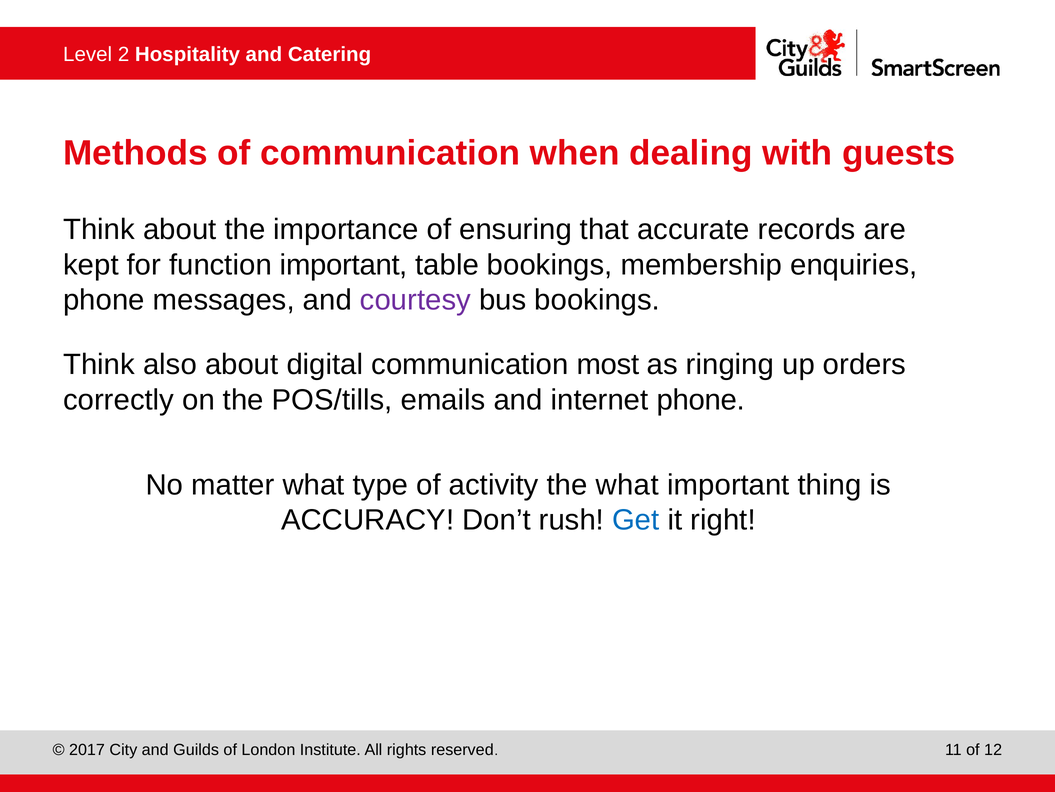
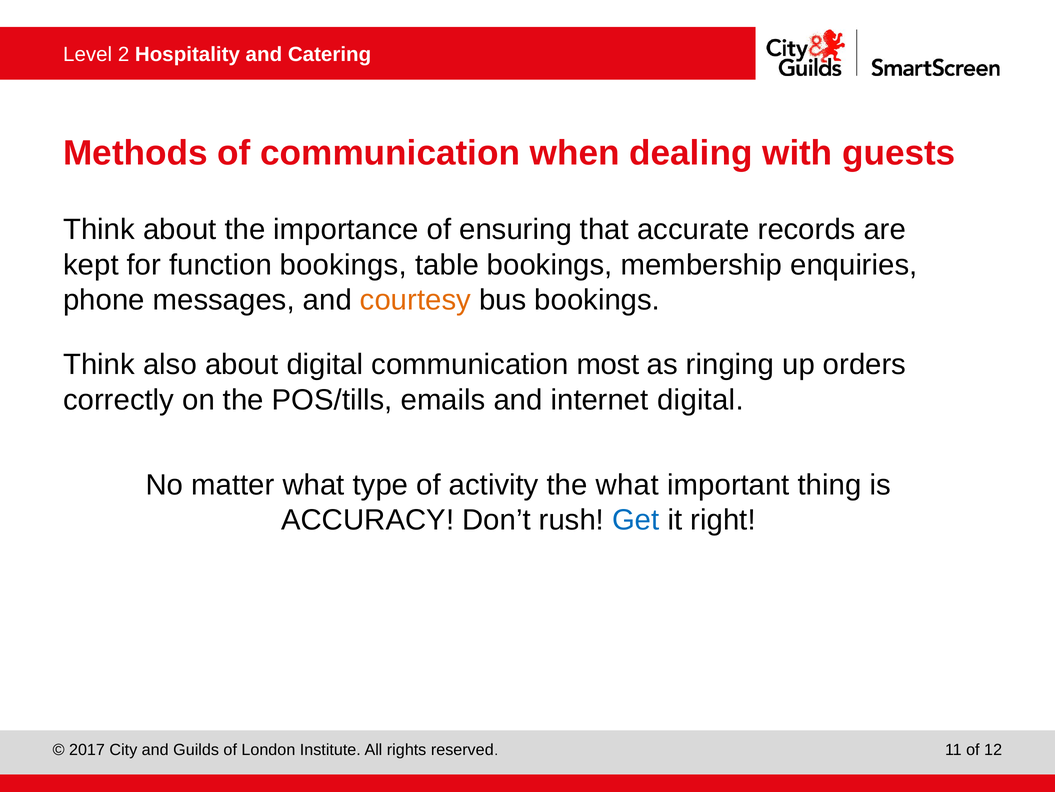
function important: important -> bookings
courtesy colour: purple -> orange
internet phone: phone -> digital
